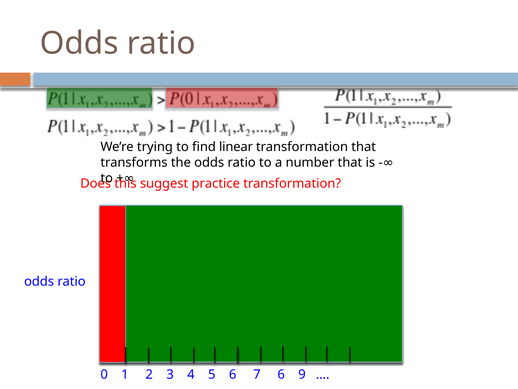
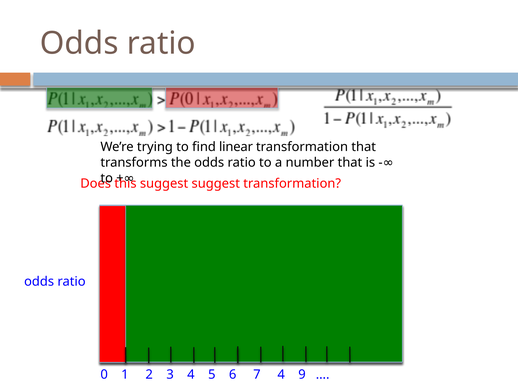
suggest practice: practice -> suggest
7 6: 6 -> 4
